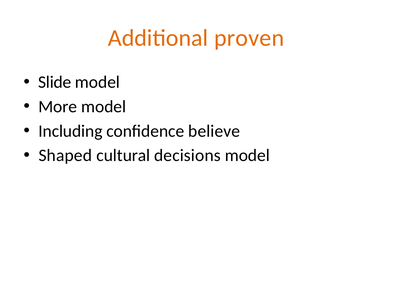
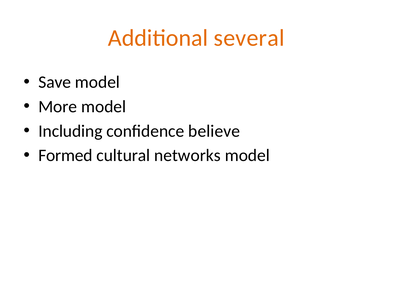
proven: proven -> several
Slide: Slide -> Save
Shaped: Shaped -> Formed
decisions: decisions -> networks
